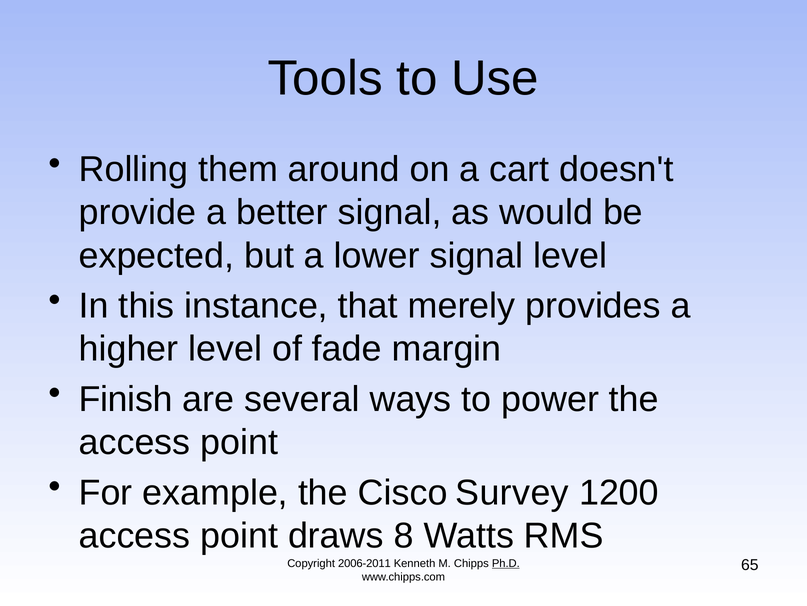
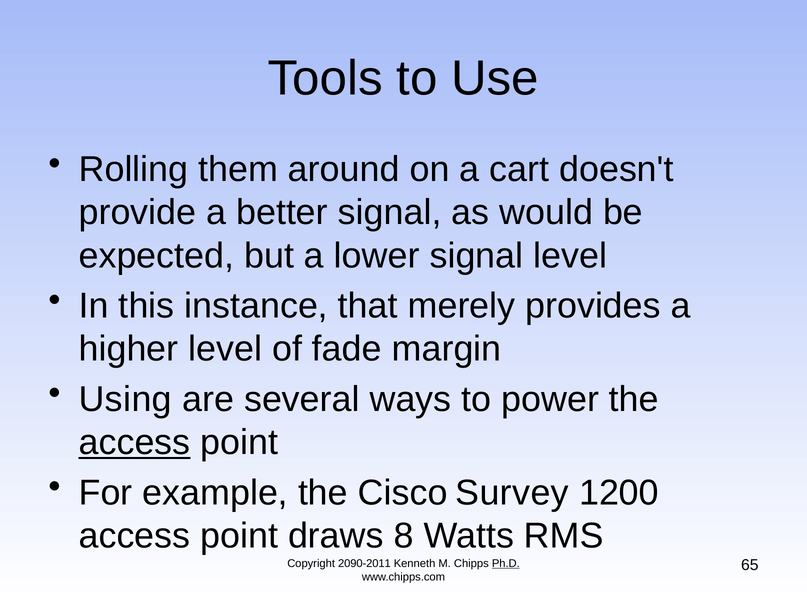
Finish: Finish -> Using
access at (135, 442) underline: none -> present
2006-2011: 2006-2011 -> 2090-2011
